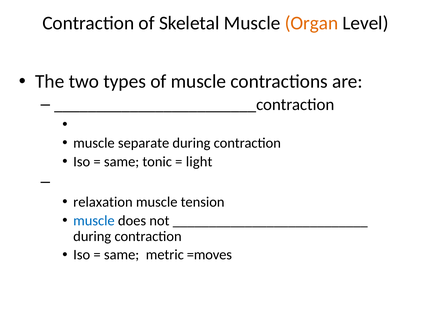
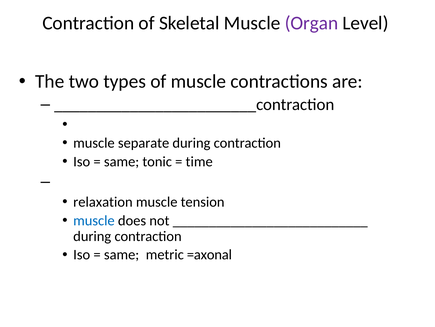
Organ colour: orange -> purple
light: light -> time
=moves: =moves -> =axonal
